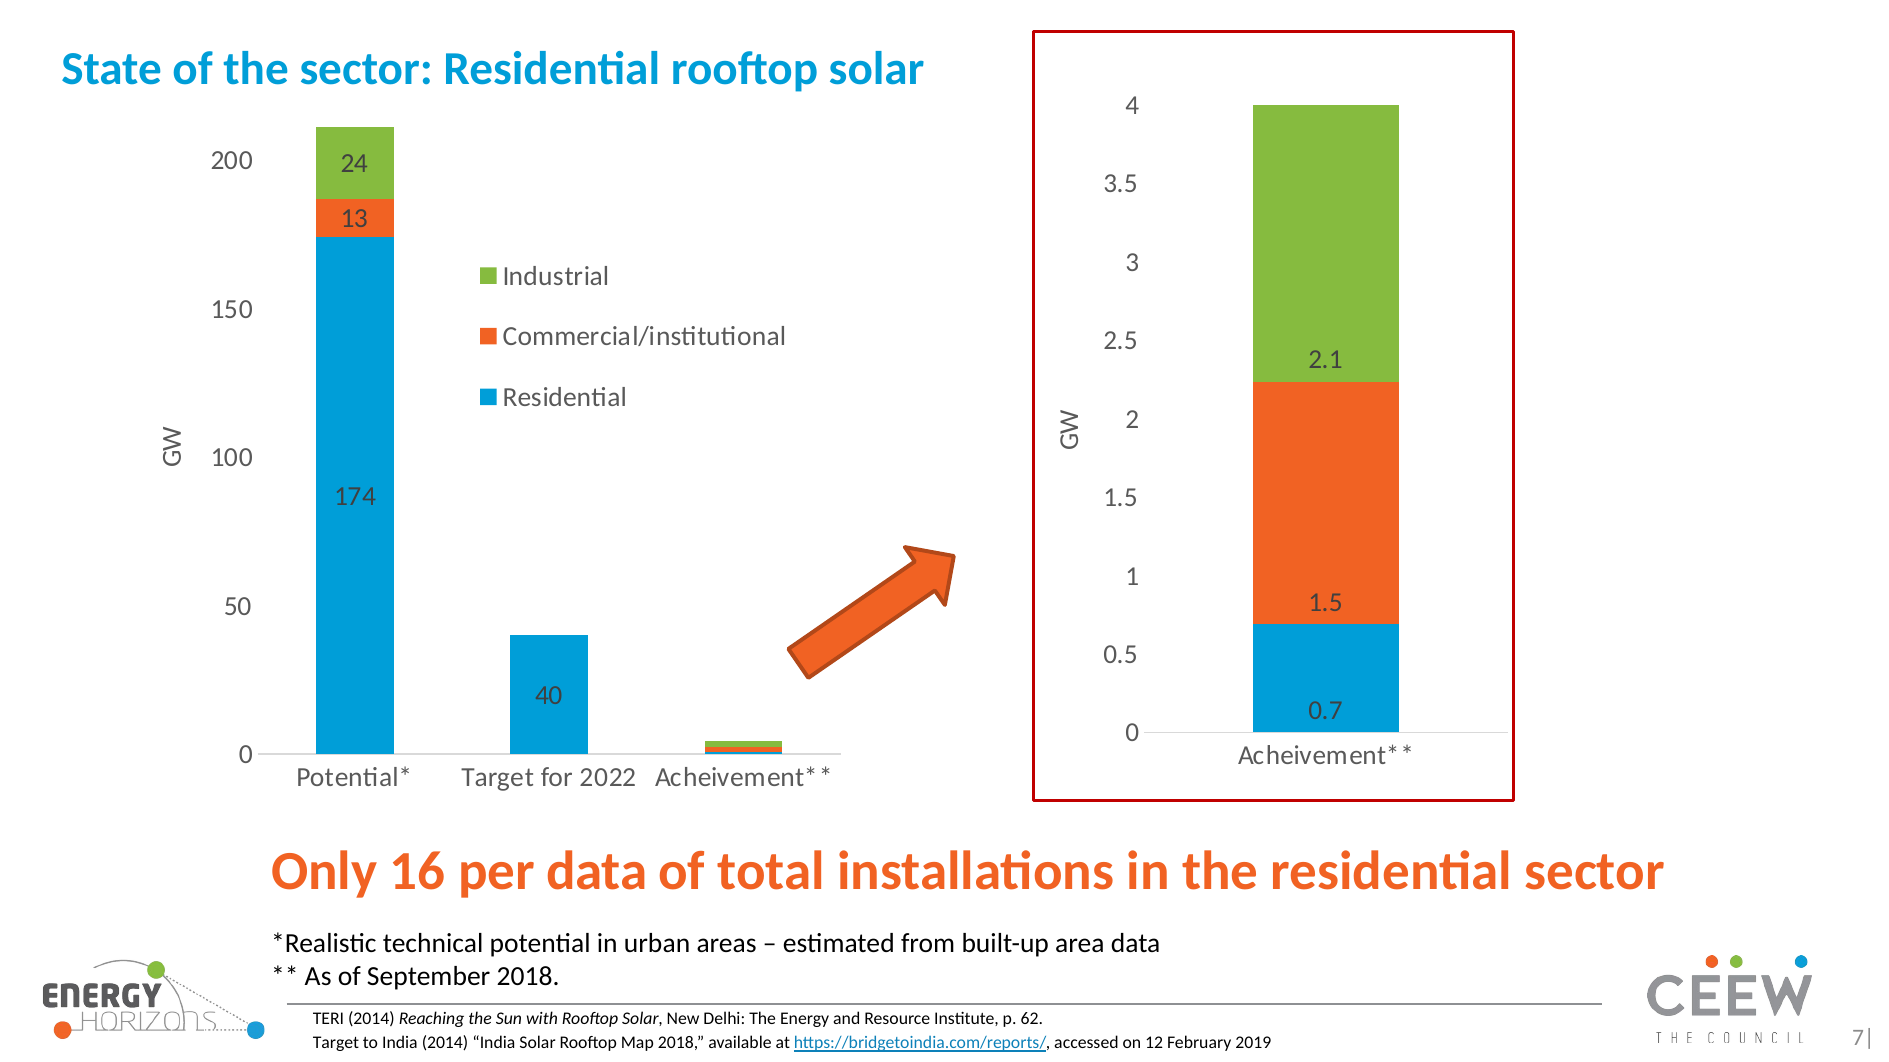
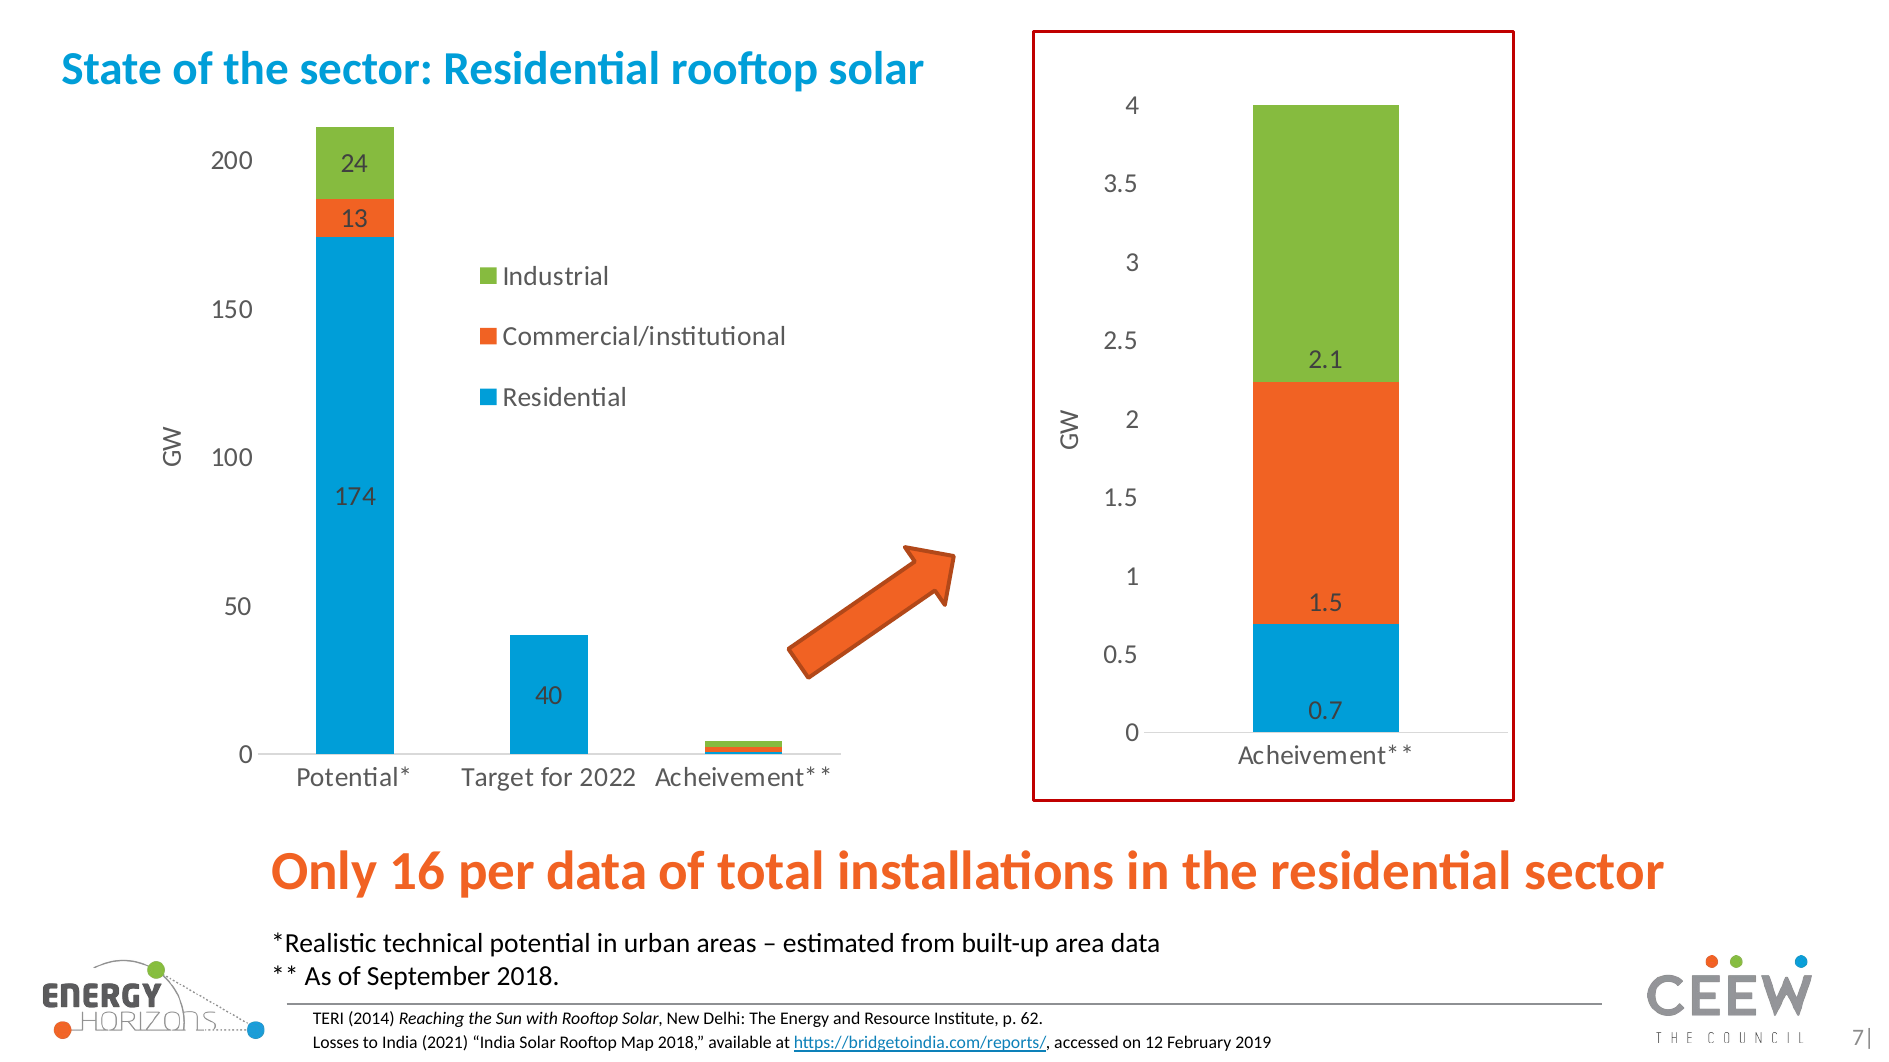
Target at (336, 1044): Target -> Losses
India 2014: 2014 -> 2021
